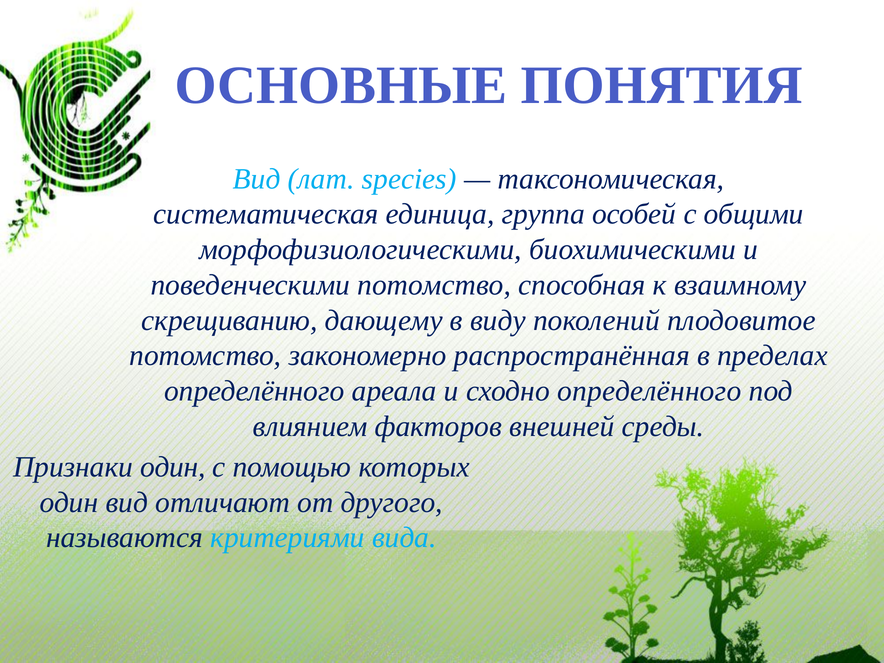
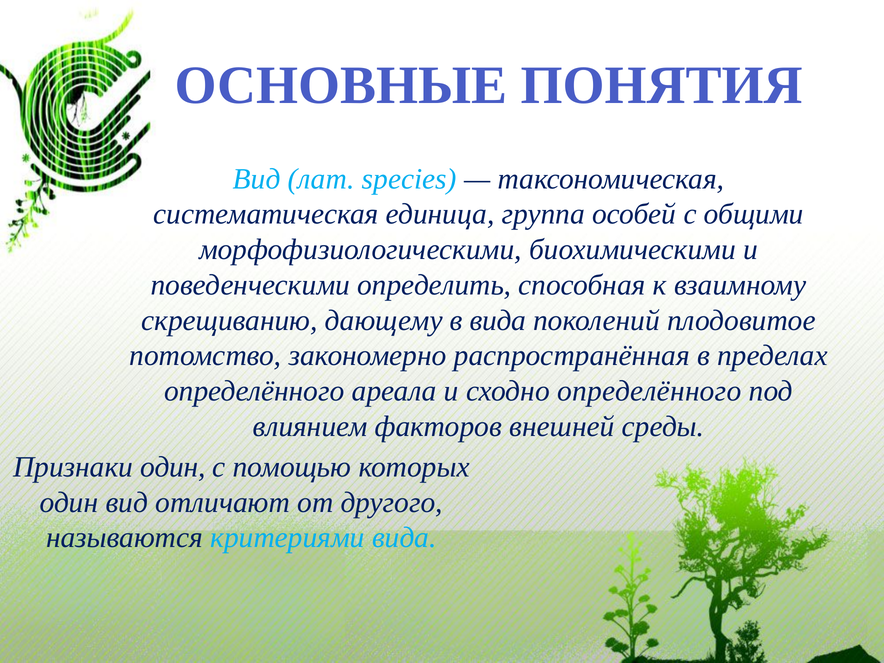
поведенческими потомство: потомство -> определить
в виду: виду -> вида
